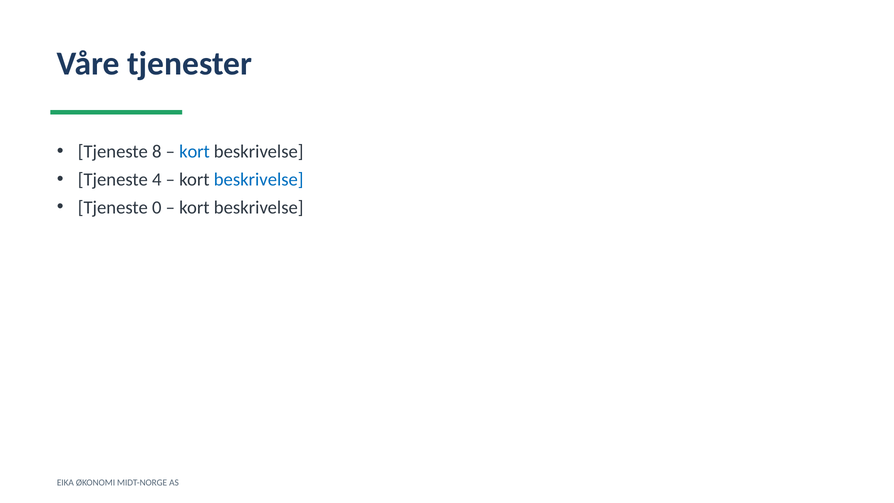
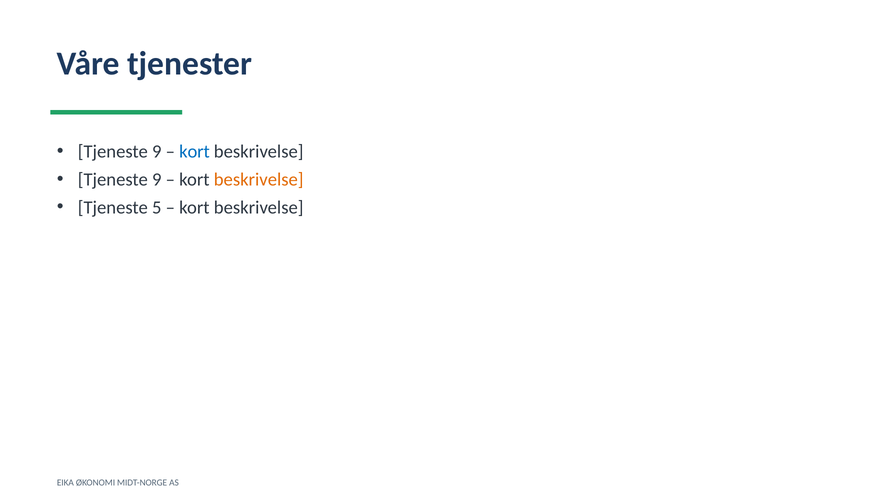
8 at (157, 151): 8 -> 9
4 at (157, 179): 4 -> 9
beskrivelse at (259, 179) colour: blue -> orange
0: 0 -> 5
